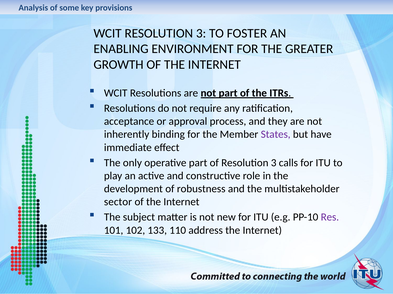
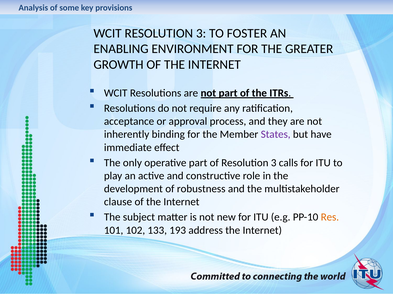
sector: sector -> clause
Res colour: purple -> orange
110: 110 -> 193
